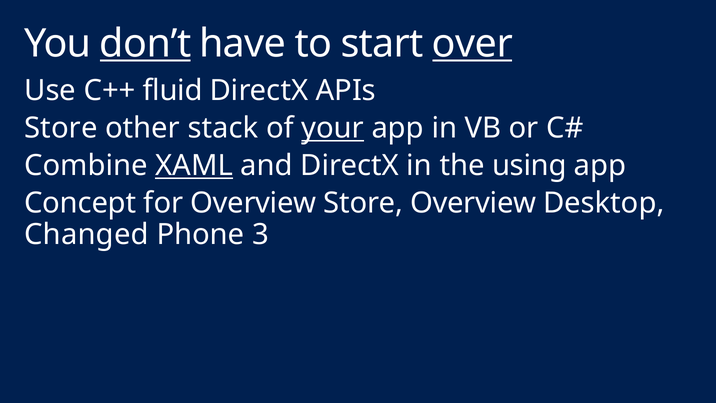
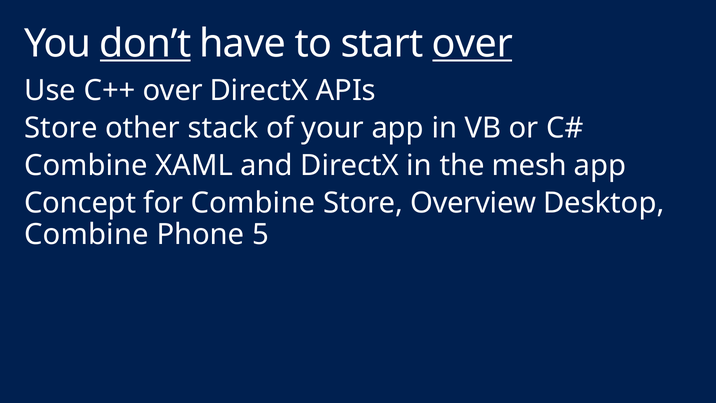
C++ fluid: fluid -> over
your underline: present -> none
XAML underline: present -> none
using: using -> mesh
for Overview: Overview -> Combine
Changed at (87, 235): Changed -> Combine
3: 3 -> 5
